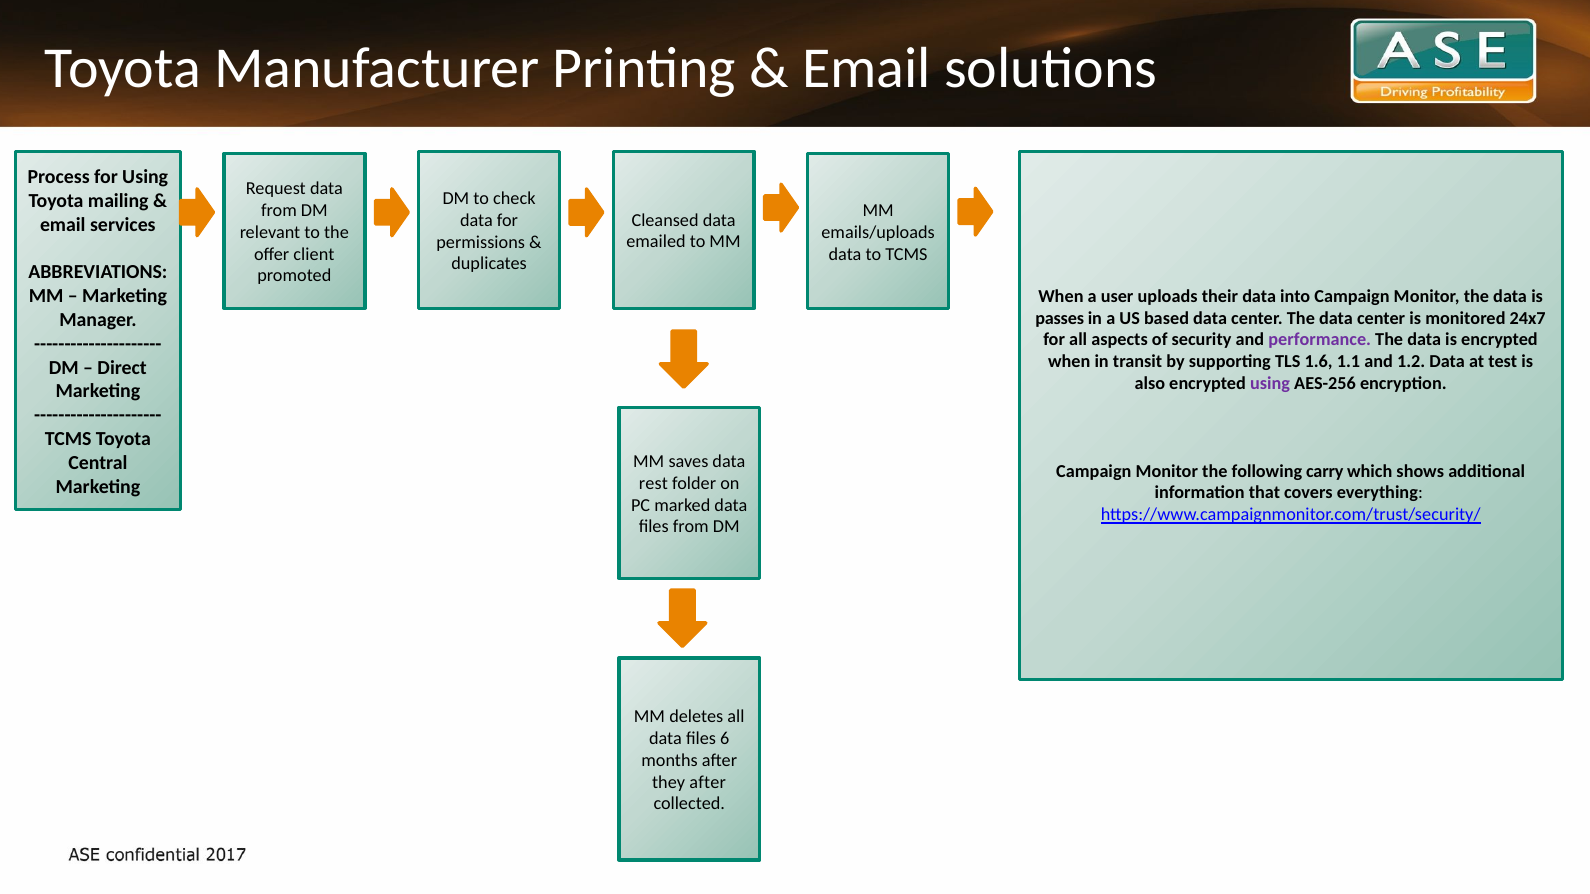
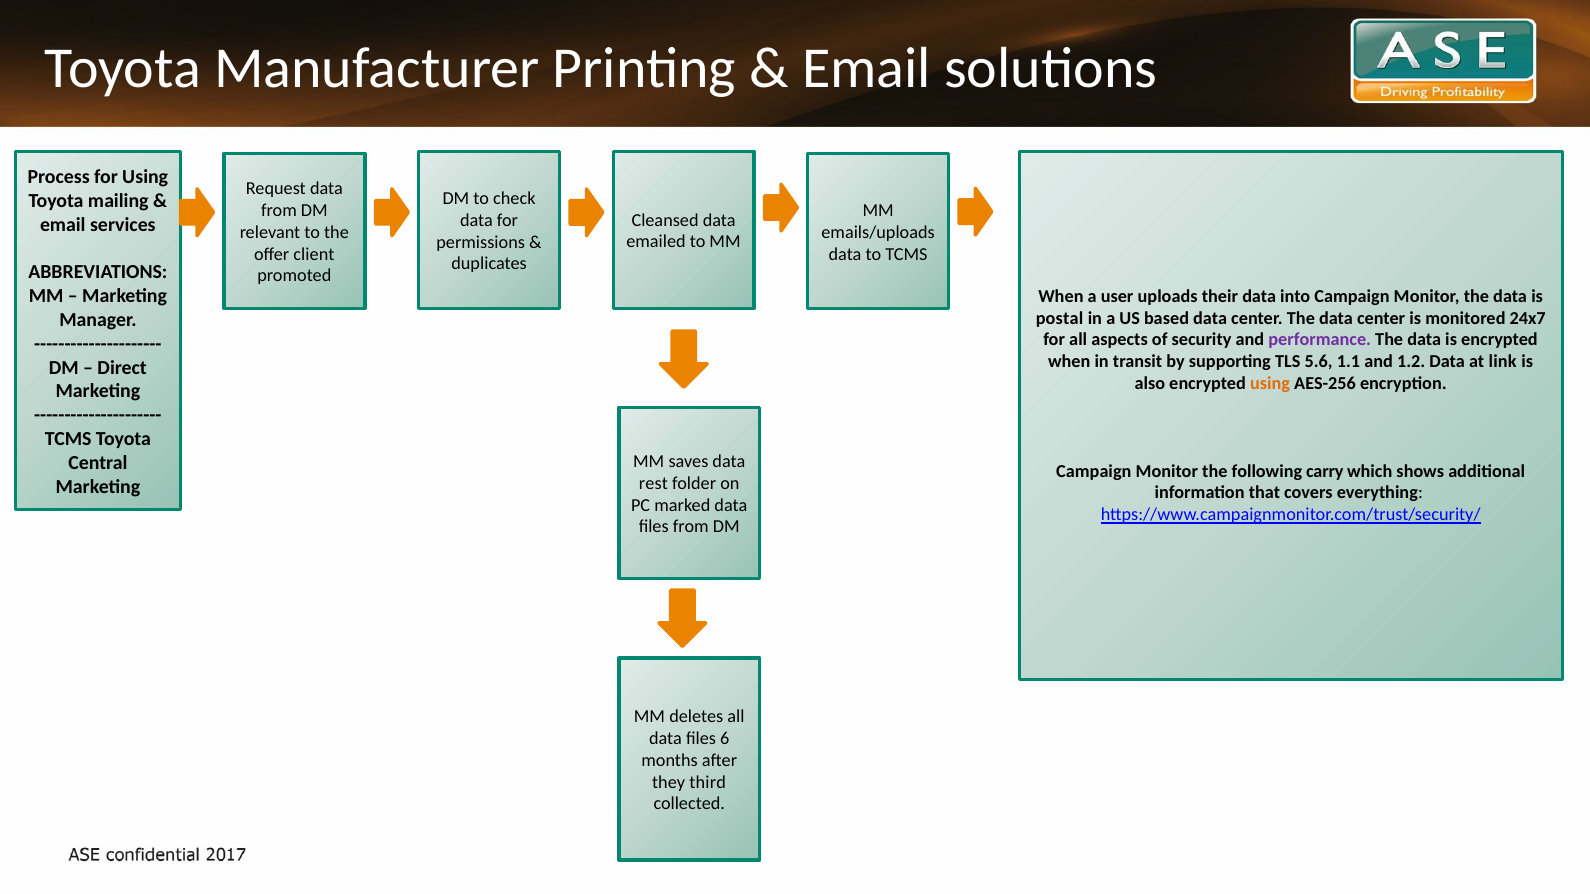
passes: passes -> postal
1.6: 1.6 -> 5.6
test: test -> link
using at (1270, 384) colour: purple -> orange
they after: after -> third
